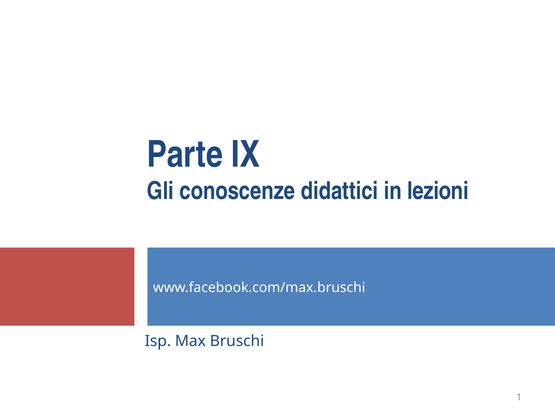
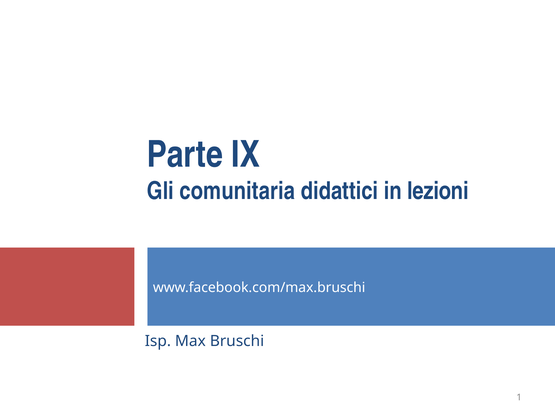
conoscenze: conoscenze -> comunitaria
